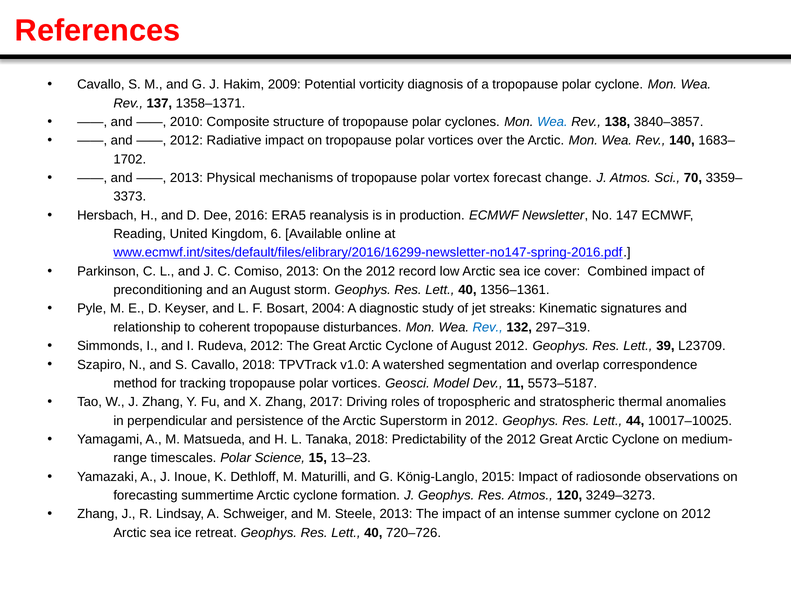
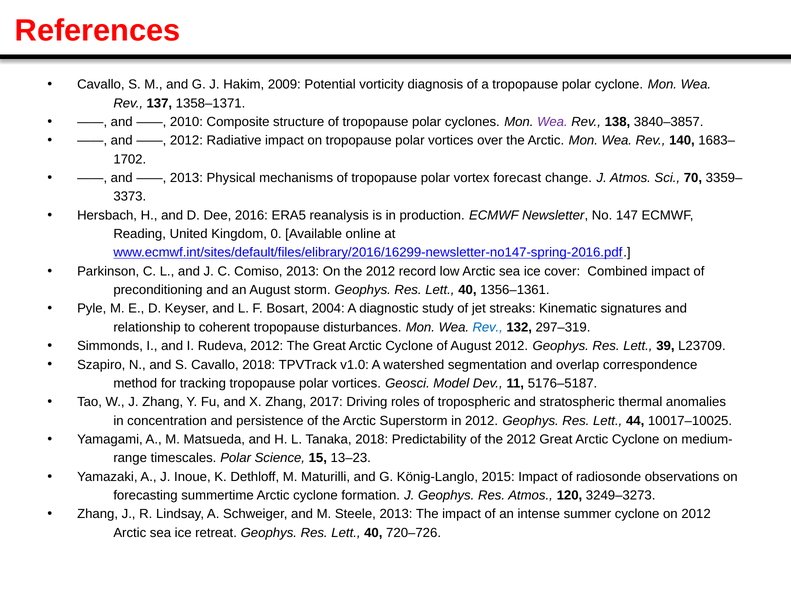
Wea at (552, 122) colour: blue -> purple
6: 6 -> 0
5573–5187: 5573–5187 -> 5176–5187
perpendicular: perpendicular -> concentration
